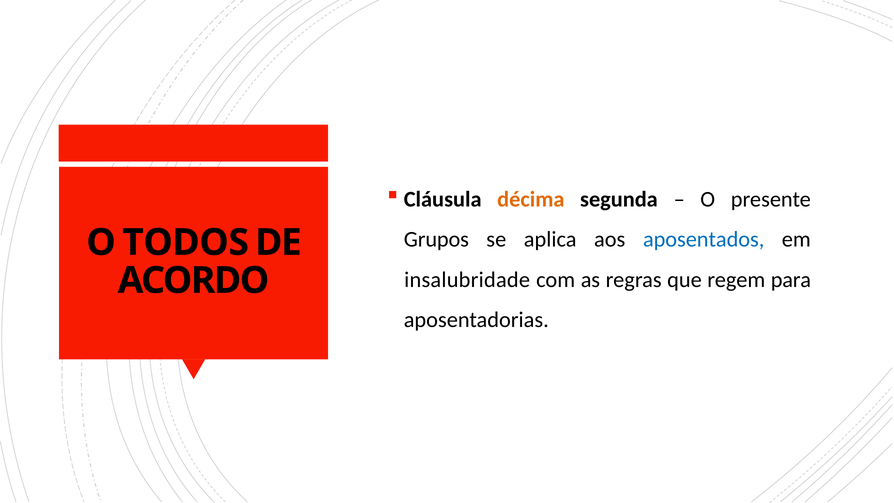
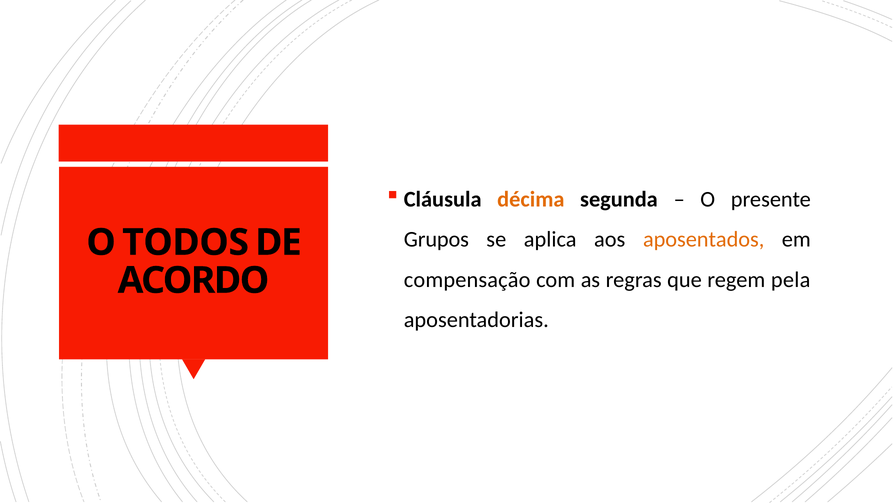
aposentados colour: blue -> orange
insalubridade: insalubridade -> compensação
para: para -> pela
